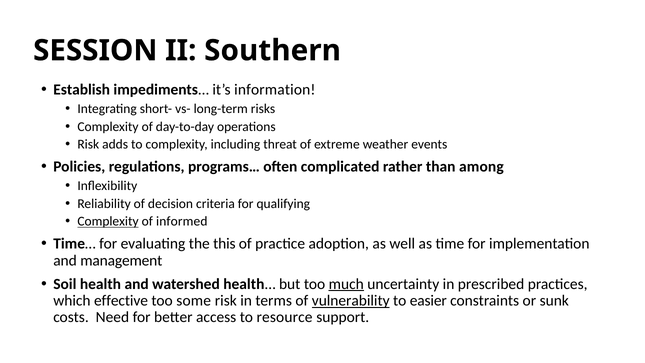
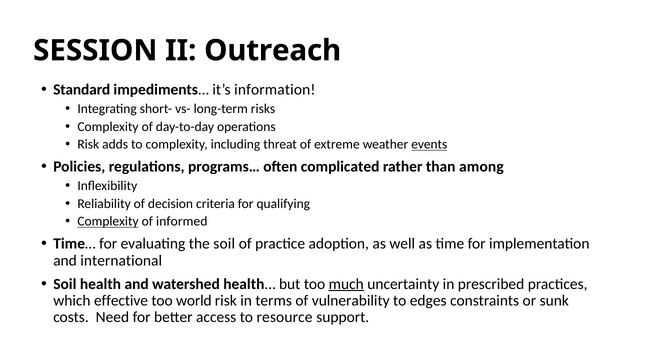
Southern: Southern -> Outreach
Establish: Establish -> Standard
events underline: none -> present
the this: this -> soil
management: management -> international
some: some -> world
vulnerability underline: present -> none
easier: easier -> edges
